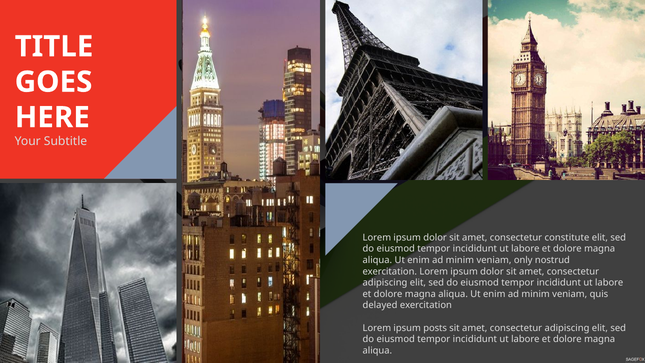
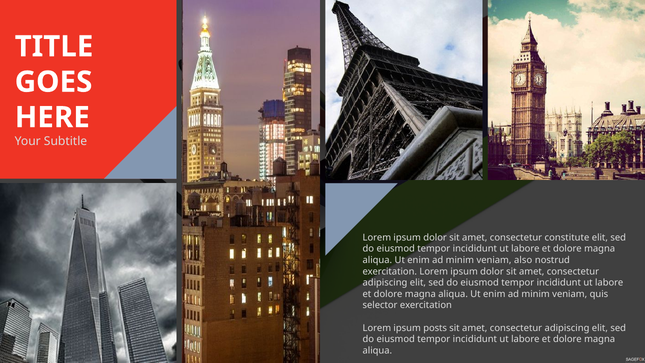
only: only -> also
delayed: delayed -> selector
